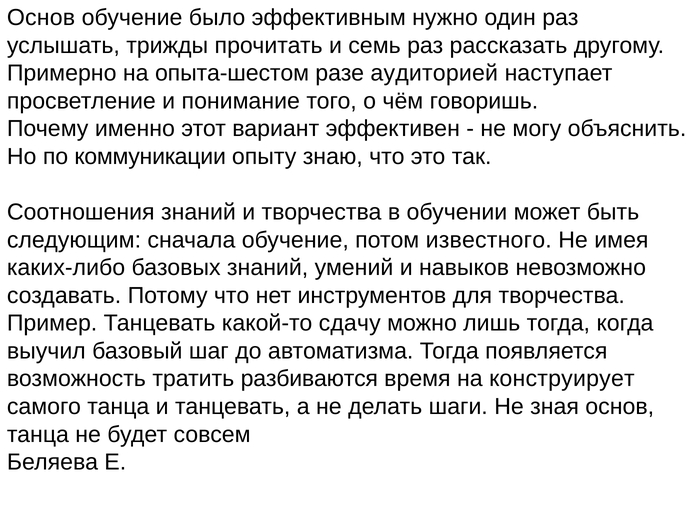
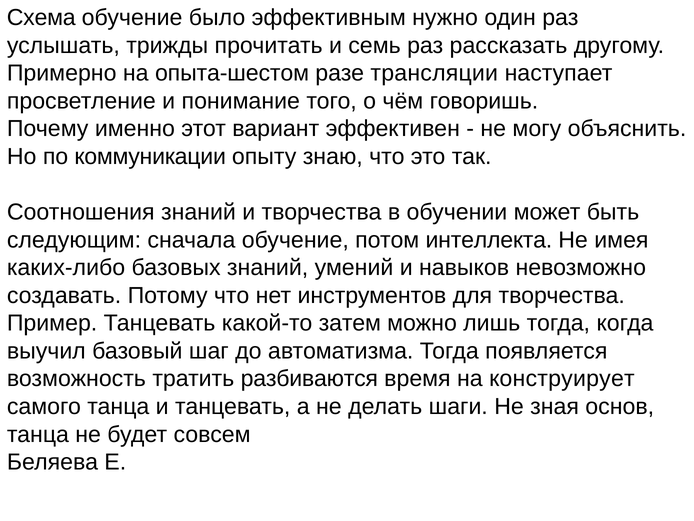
Основ at (41, 18): Основ -> Схема
аудиторией: аудиторией -> трансляции
известного: известного -> интеллекта
сдачу: сдачу -> затем
